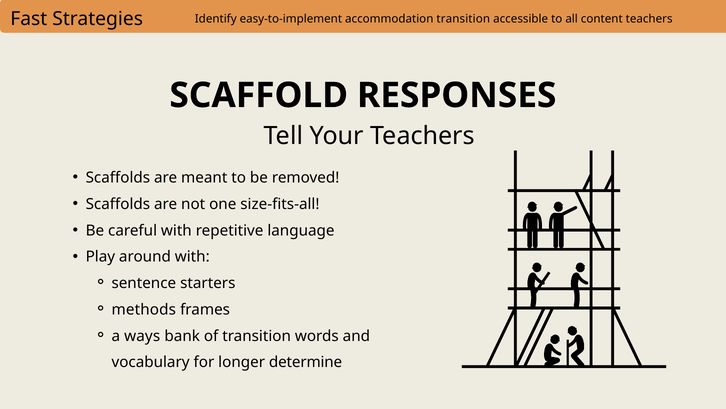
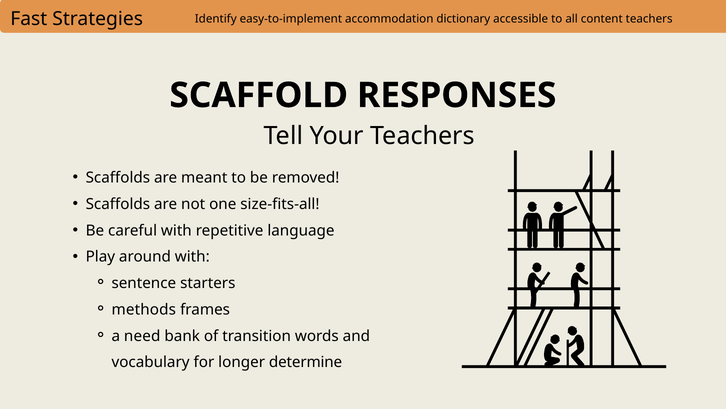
accommodation transition: transition -> dictionary
ways: ways -> need
